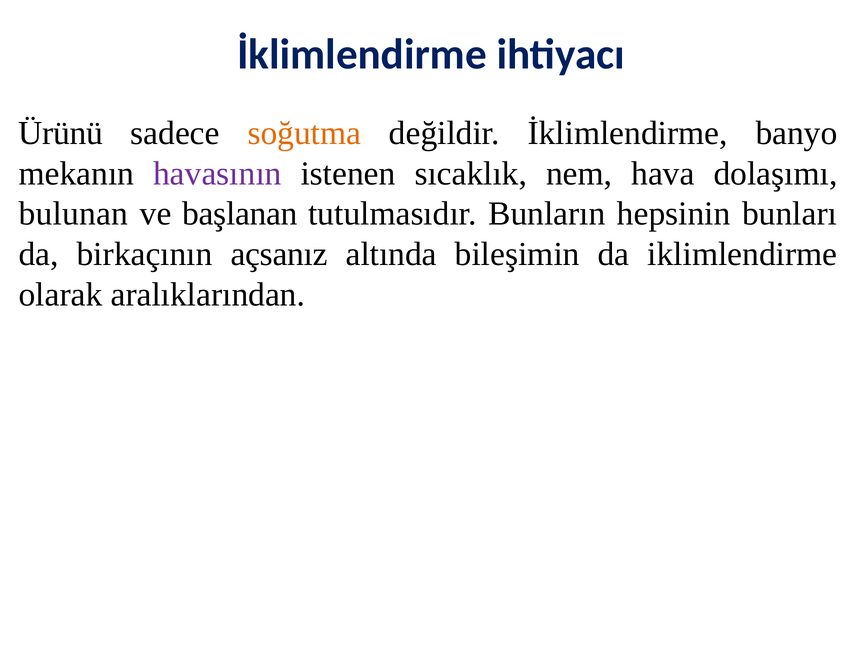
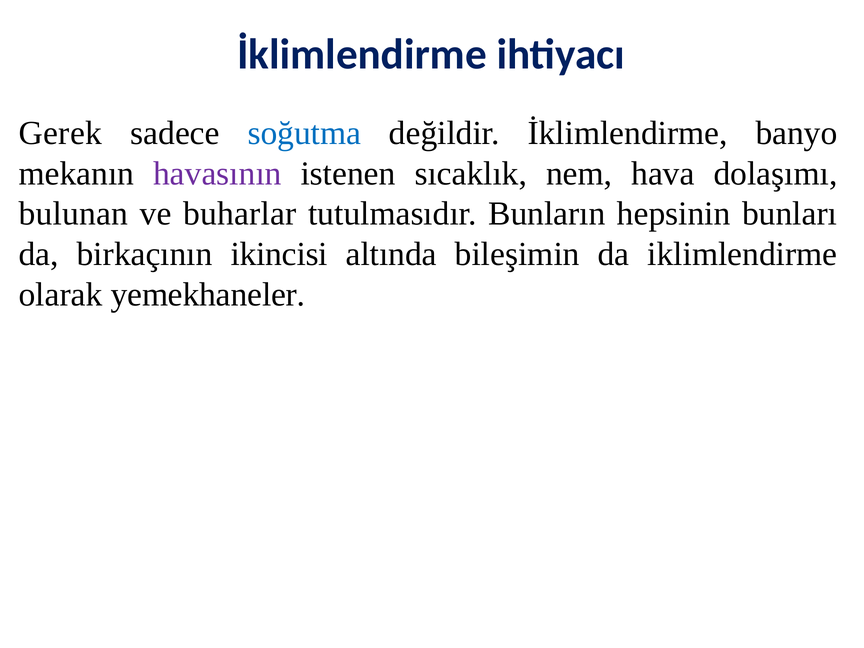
Ürünü: Ürünü -> Gerek
soğutma colour: orange -> blue
başlanan: başlanan -> buharlar
açsanız: açsanız -> ikincisi
aralıklarından: aralıklarından -> yemekhaneler
